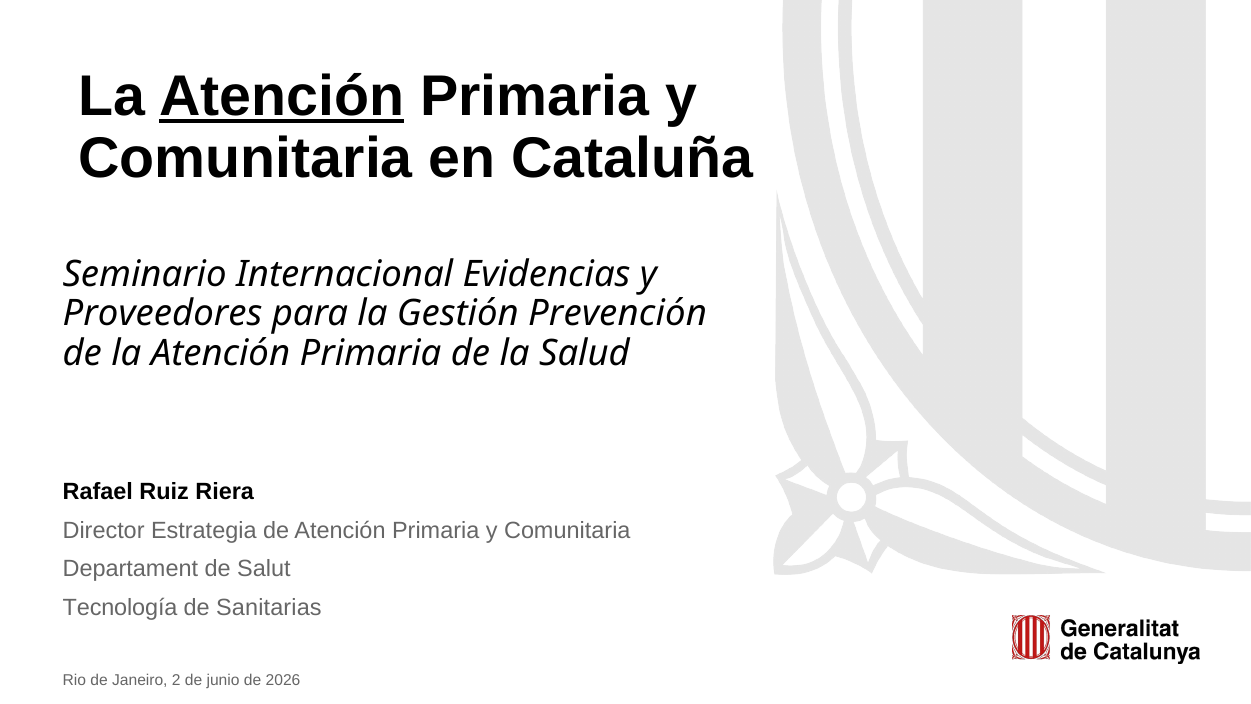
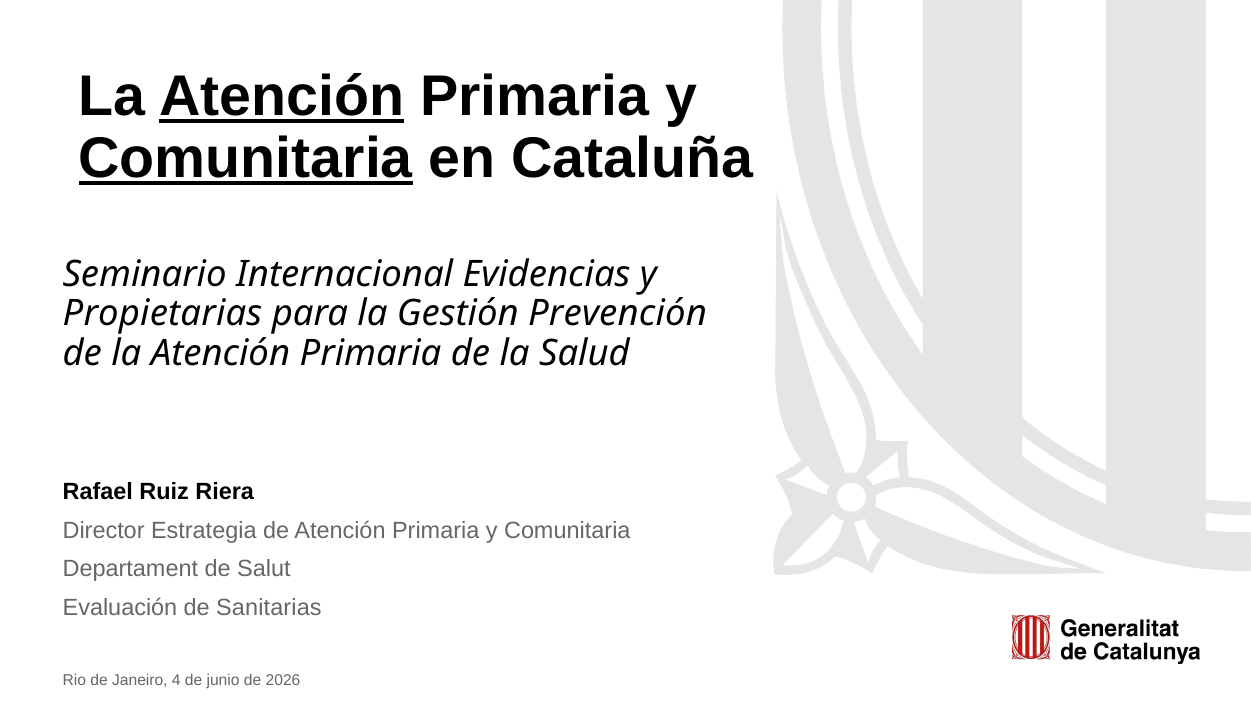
Comunitaria at (246, 158) underline: none -> present
Proveedores: Proveedores -> Propietarias
Tecnología: Tecnología -> Evaluación
2: 2 -> 4
